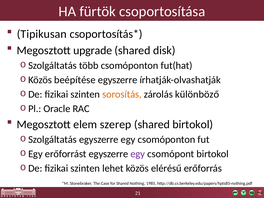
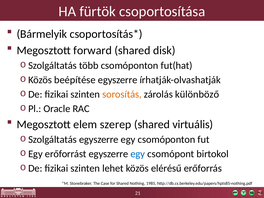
Tipikusan: Tipikusan -> Bármelyik
upgrade: upgrade -> forward
shared birtokol: birtokol -> virtuális
egy at (138, 154) colour: purple -> blue
